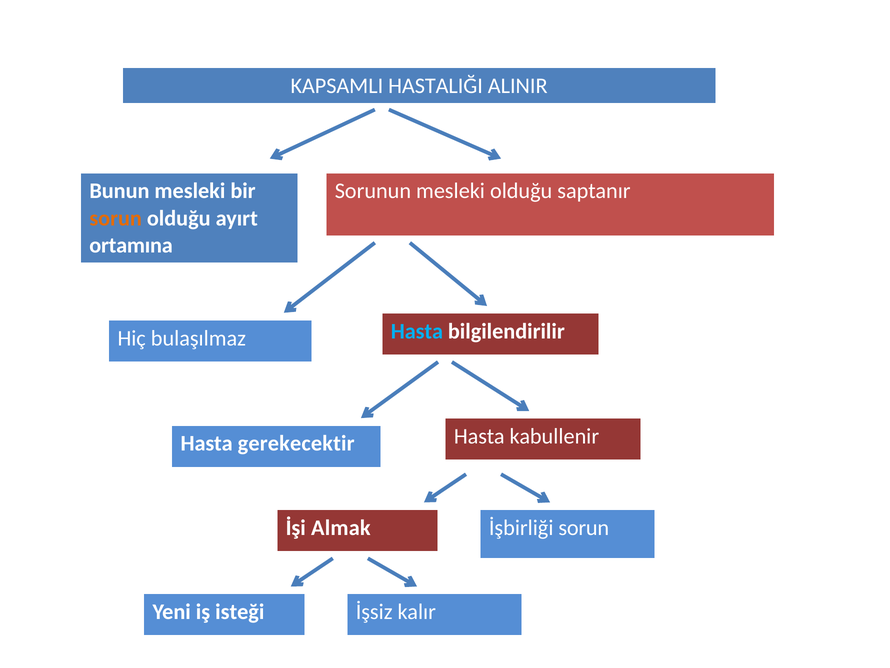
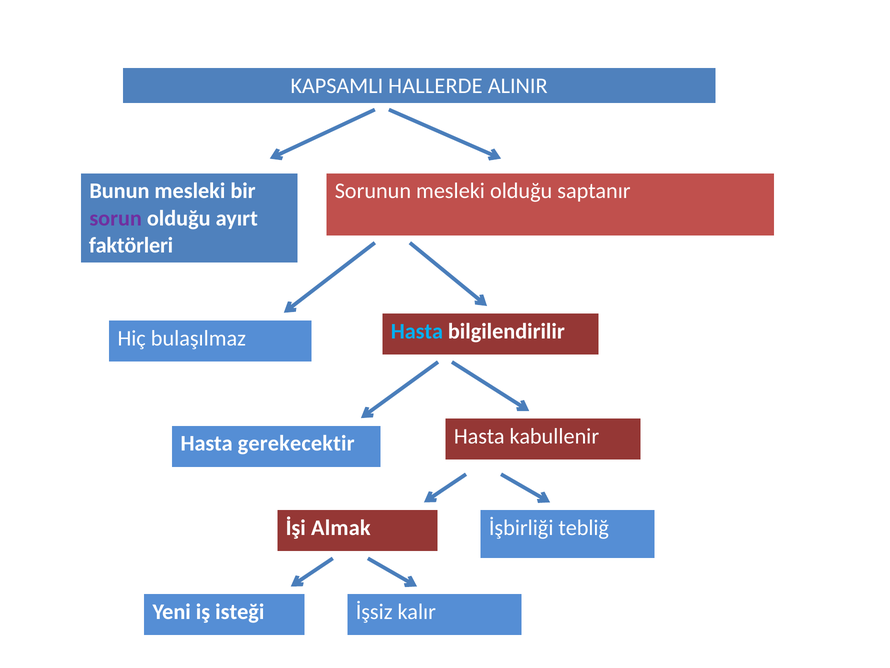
HASTALIĞI: HASTALIĞI -> HALLERDE
sorun at (116, 218) colour: orange -> purple
ortamına: ortamına -> faktörleri
İşbirliği sorun: sorun -> tebliğ
